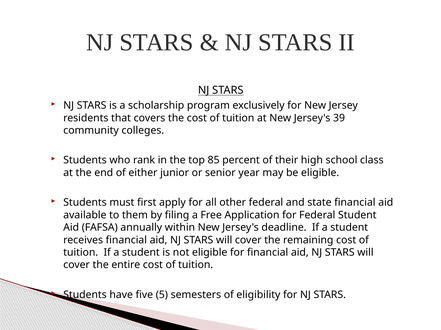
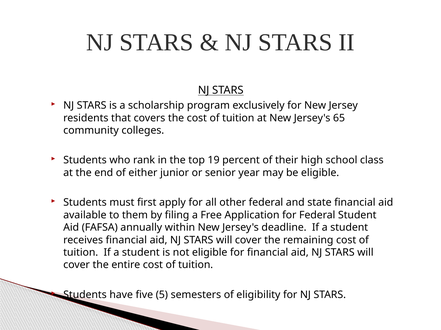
39: 39 -> 65
85: 85 -> 19
